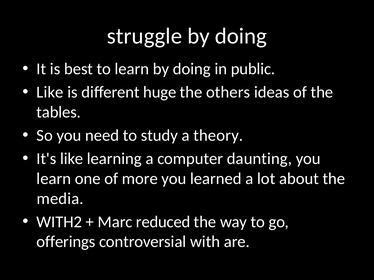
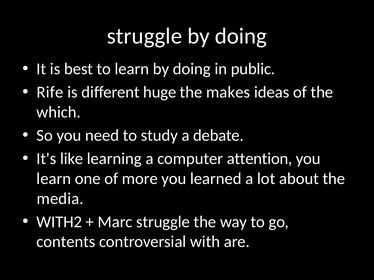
Like at (50, 92): Like -> Rife
others: others -> makes
tables: tables -> which
theory: theory -> debate
daunting: daunting -> attention
Marc reduced: reduced -> struggle
offerings: offerings -> contents
